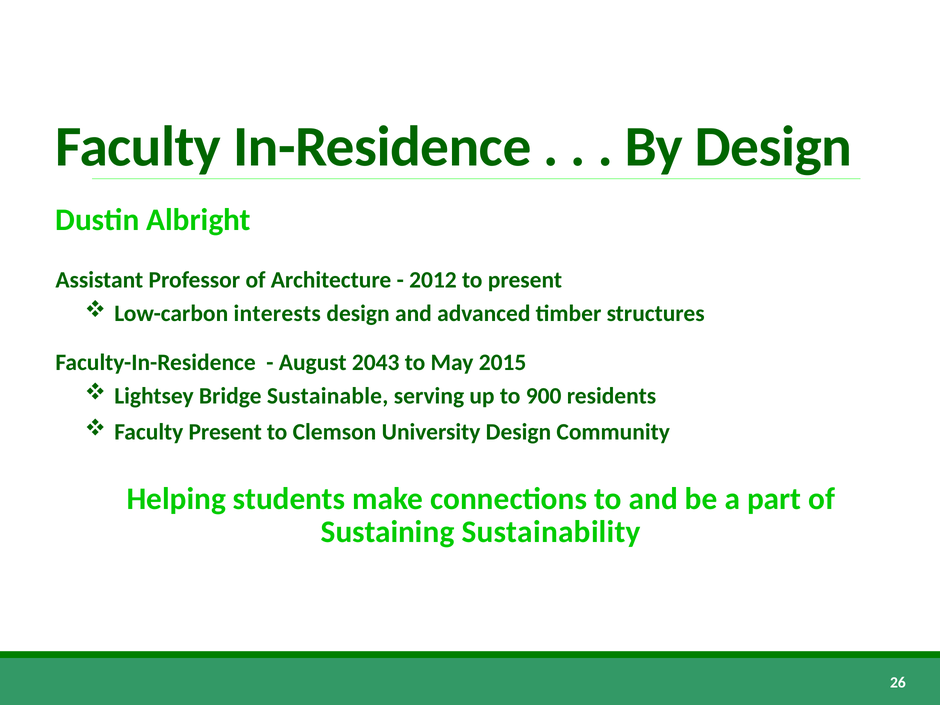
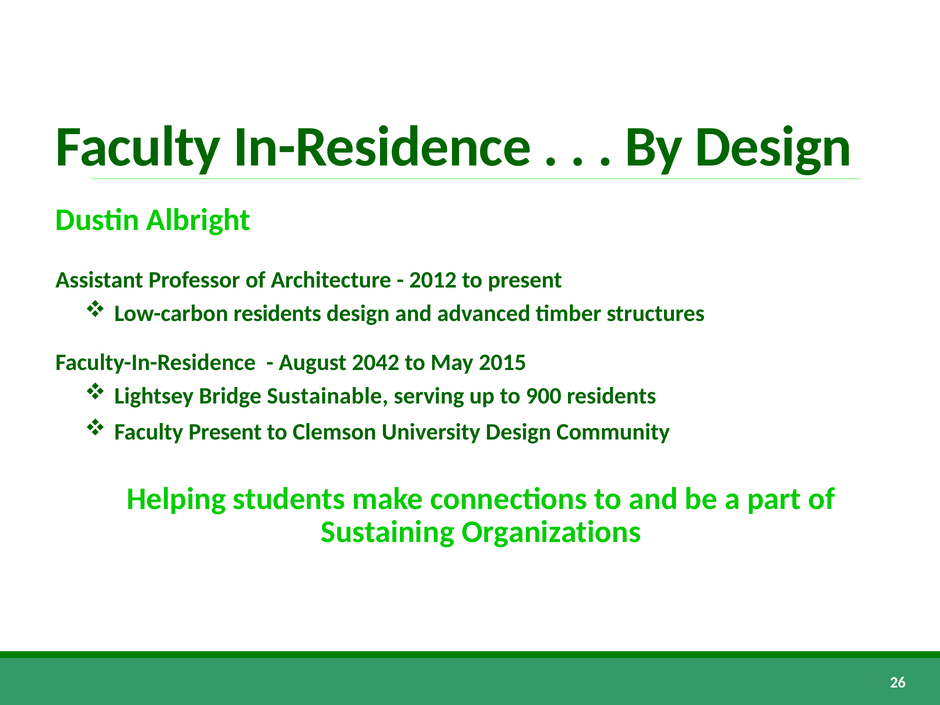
Low-carbon interests: interests -> residents
2043: 2043 -> 2042
Sustainability: Sustainability -> Organizations
